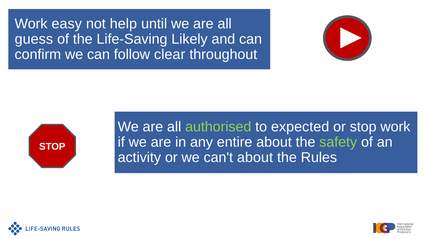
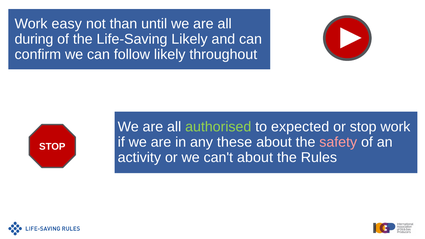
help: help -> than
guess: guess -> during
follow clear: clear -> likely
entire: entire -> these
safety colour: light green -> pink
